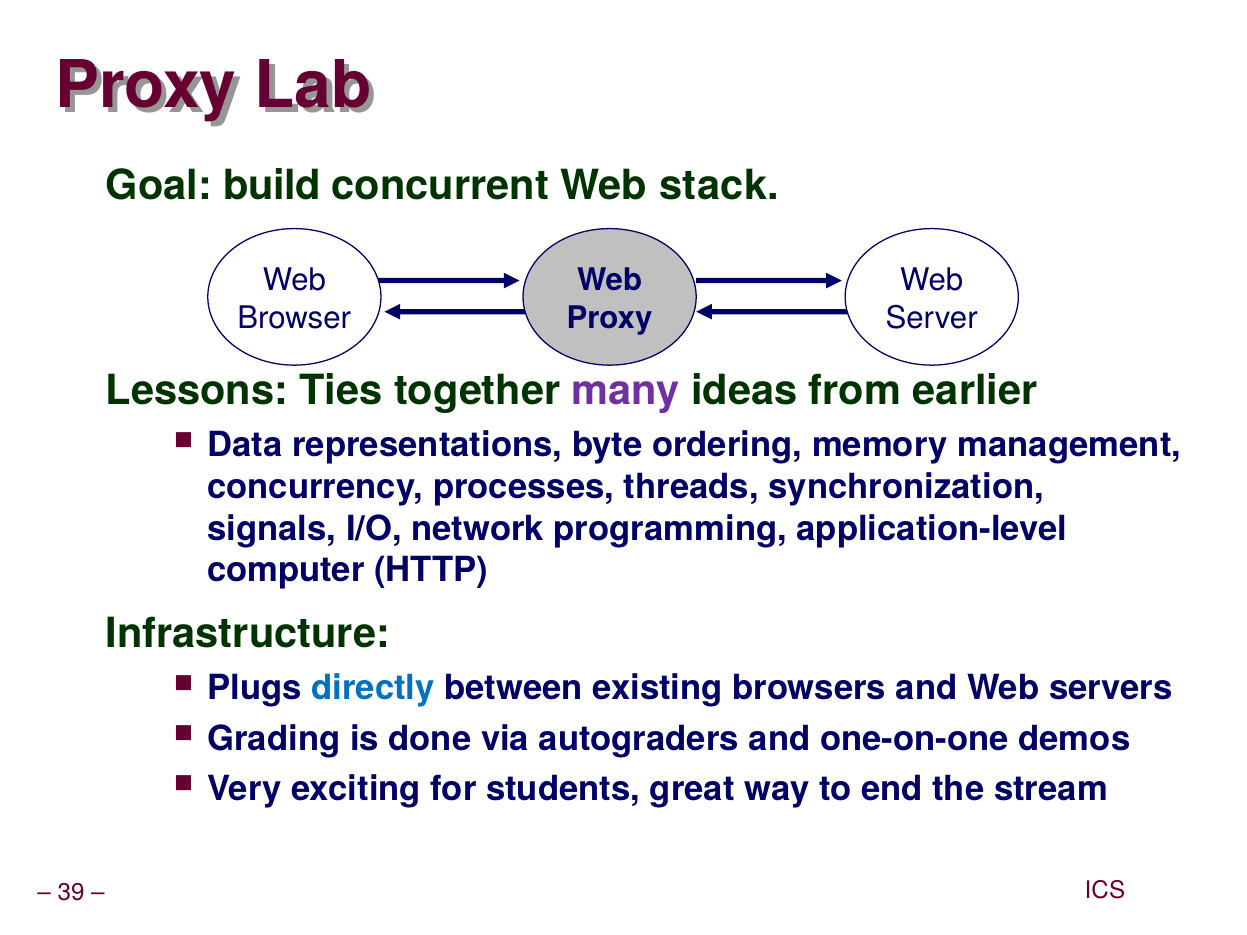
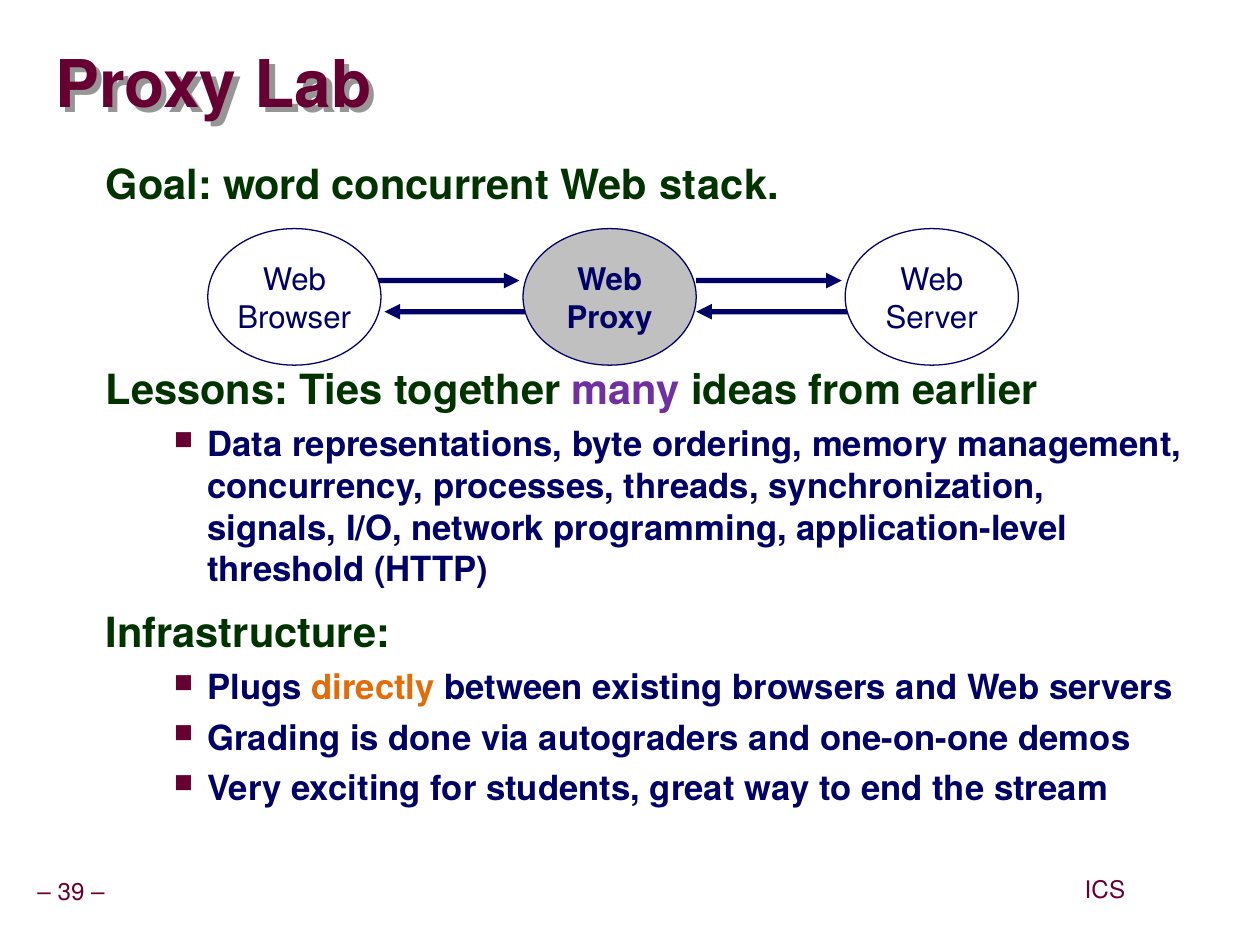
build: build -> word
computer: computer -> threshold
directly colour: blue -> orange
